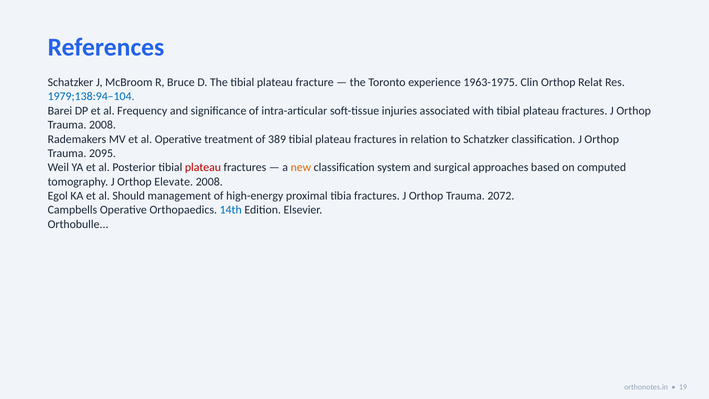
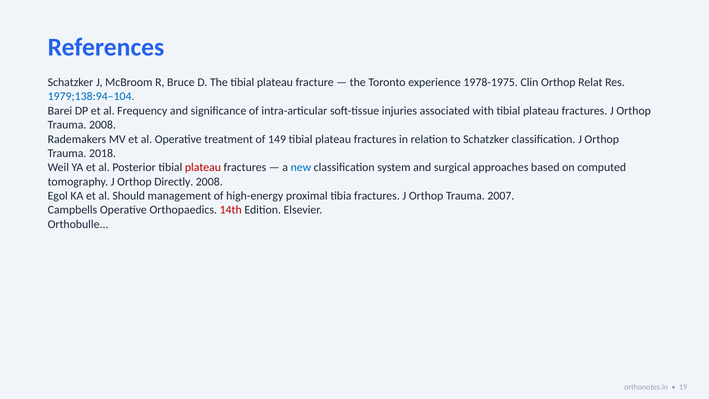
1963-1975: 1963-1975 -> 1978-1975
389: 389 -> 149
2095: 2095 -> 2018
new colour: orange -> blue
Elevate: Elevate -> Directly
2072: 2072 -> 2007
14th colour: blue -> red
